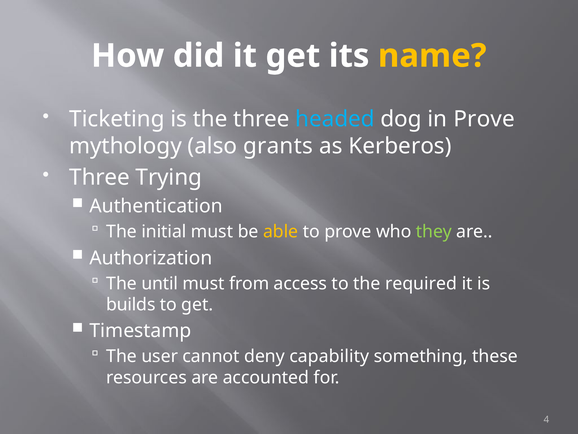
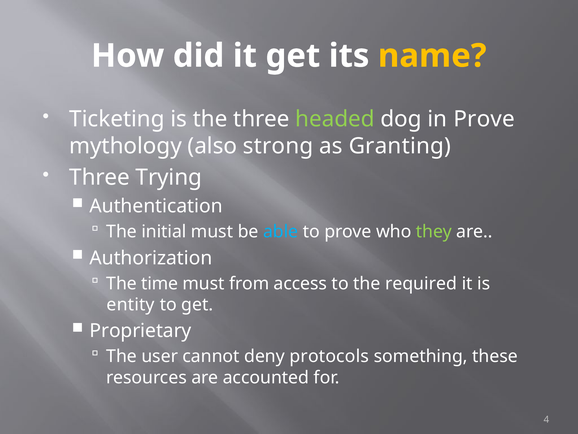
headed colour: light blue -> light green
grants: grants -> strong
Kerberos: Kerberos -> Granting
able colour: yellow -> light blue
until: until -> time
builds: builds -> entity
Timestamp: Timestamp -> Proprietary
capability: capability -> protocols
